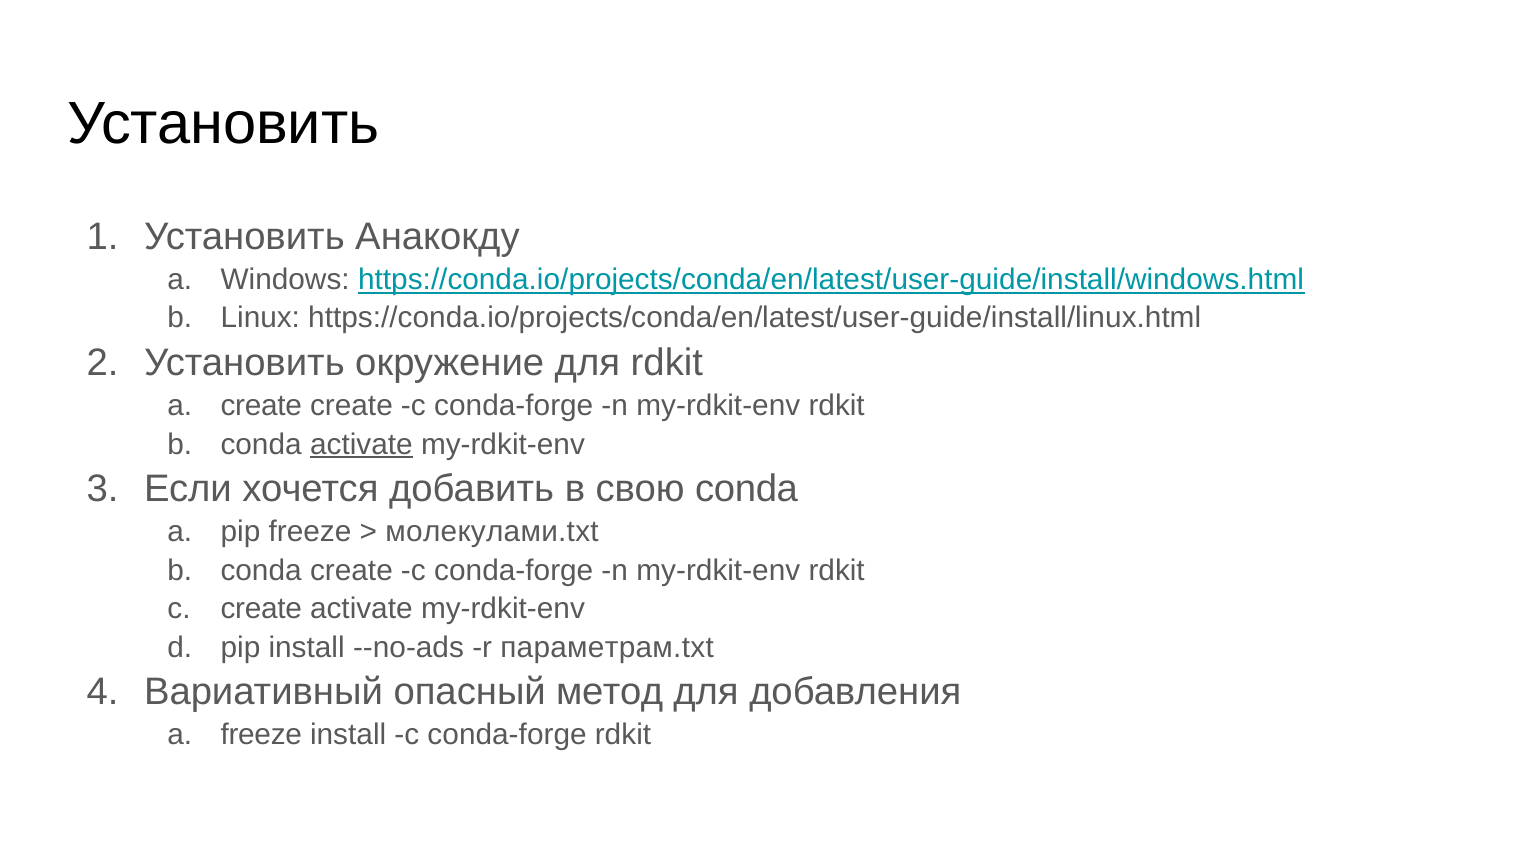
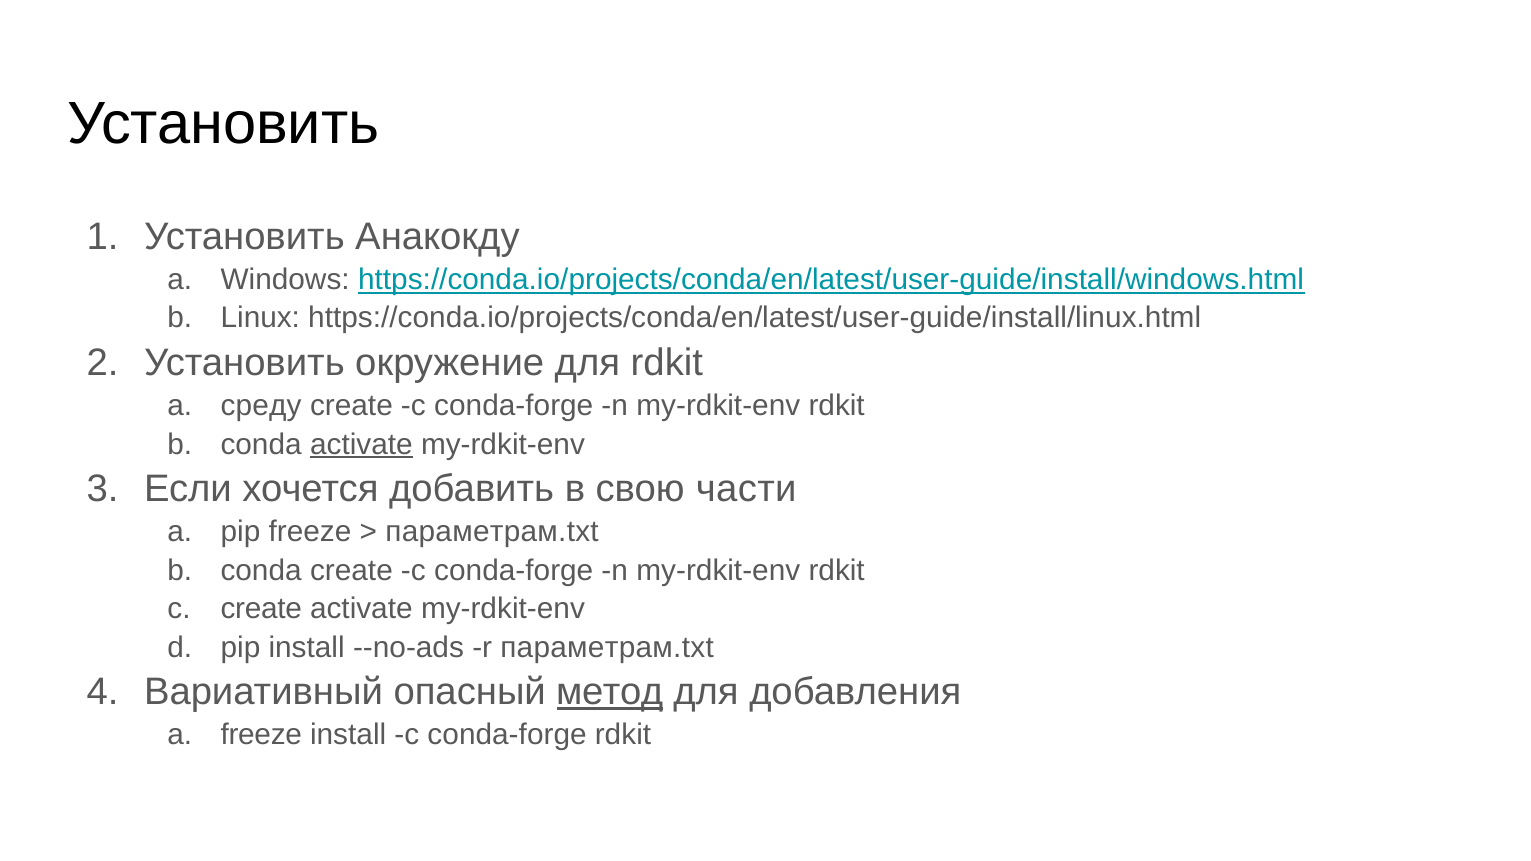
create at (261, 406): create -> среду
свою conda: conda -> части
молекулами.txt at (492, 532): молекулами.txt -> параметрам.txt
метод underline: none -> present
